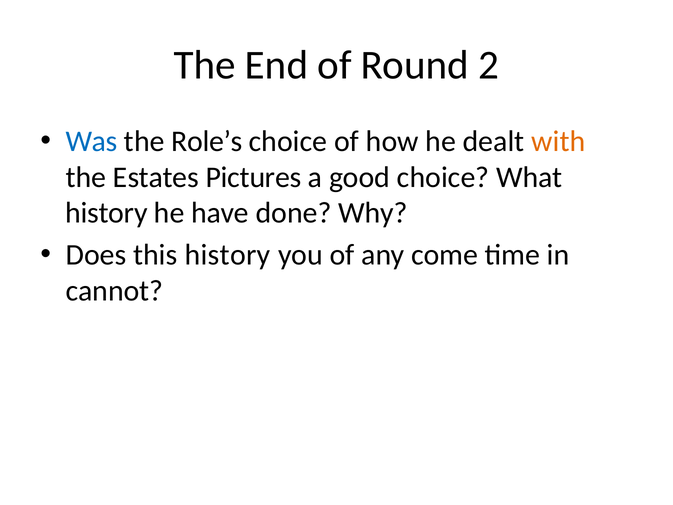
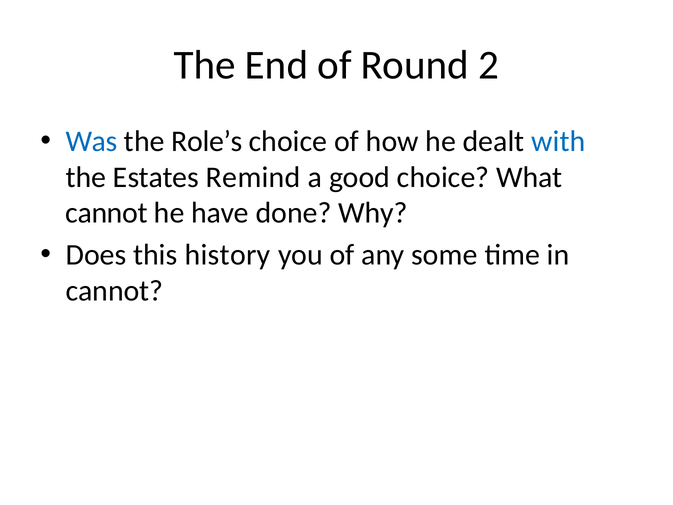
with colour: orange -> blue
Pictures: Pictures -> Remind
history at (107, 213): history -> cannot
come: come -> some
